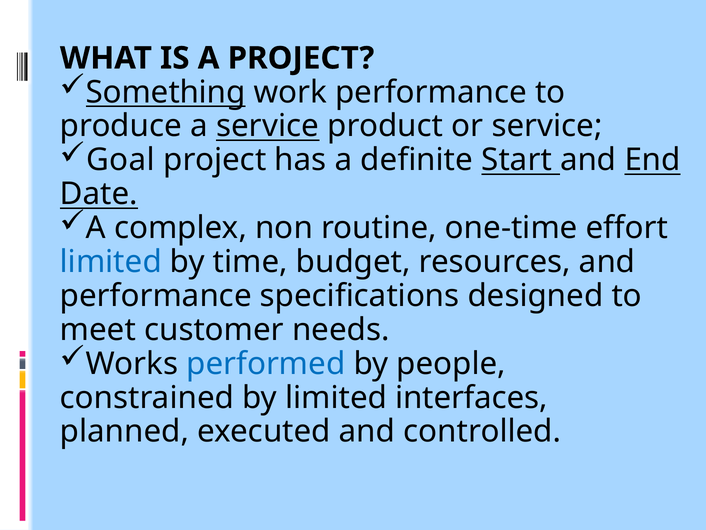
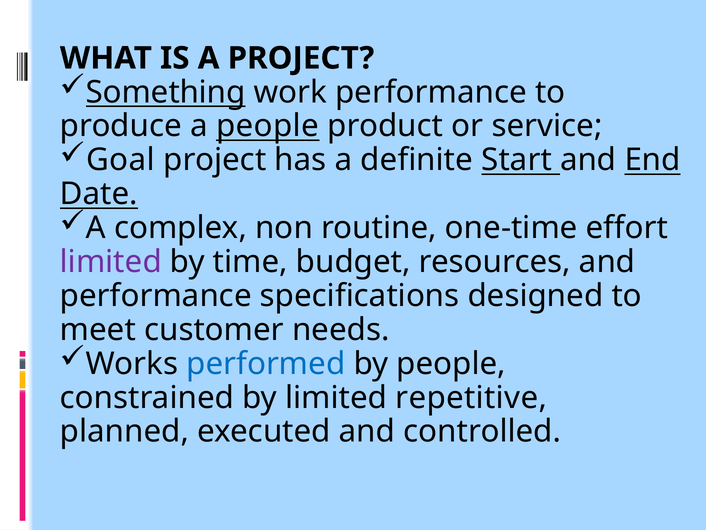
a service: service -> people
limited at (111, 262) colour: blue -> purple
interfaces: interfaces -> repetitive
